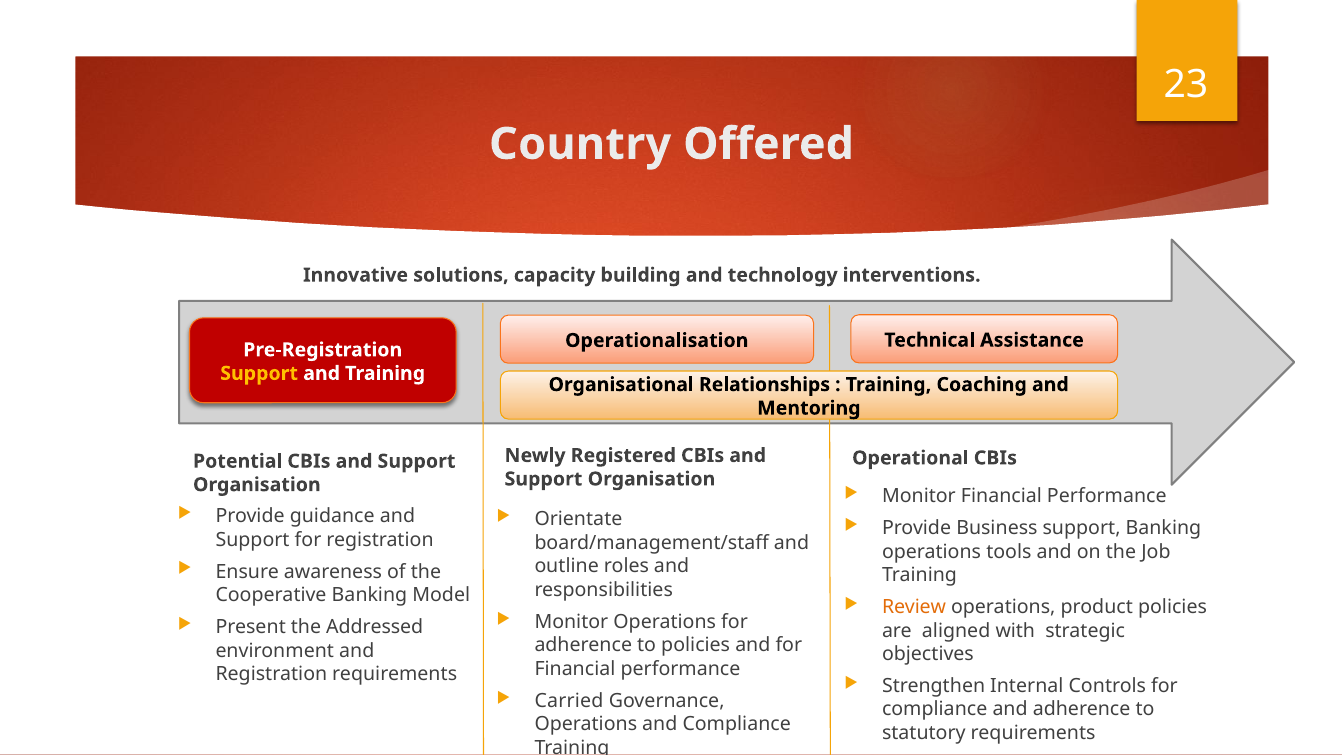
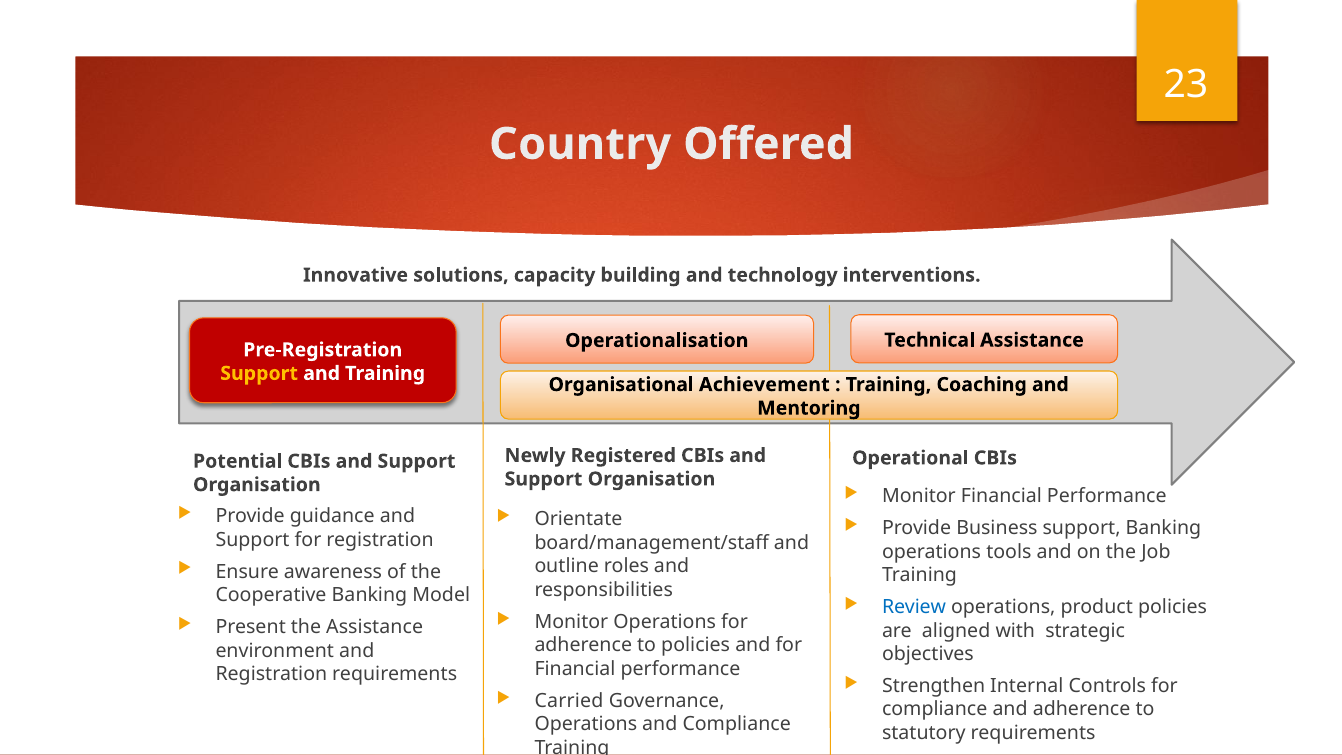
Relationships: Relationships -> Achievement
Review colour: orange -> blue
the Addressed: Addressed -> Assistance
